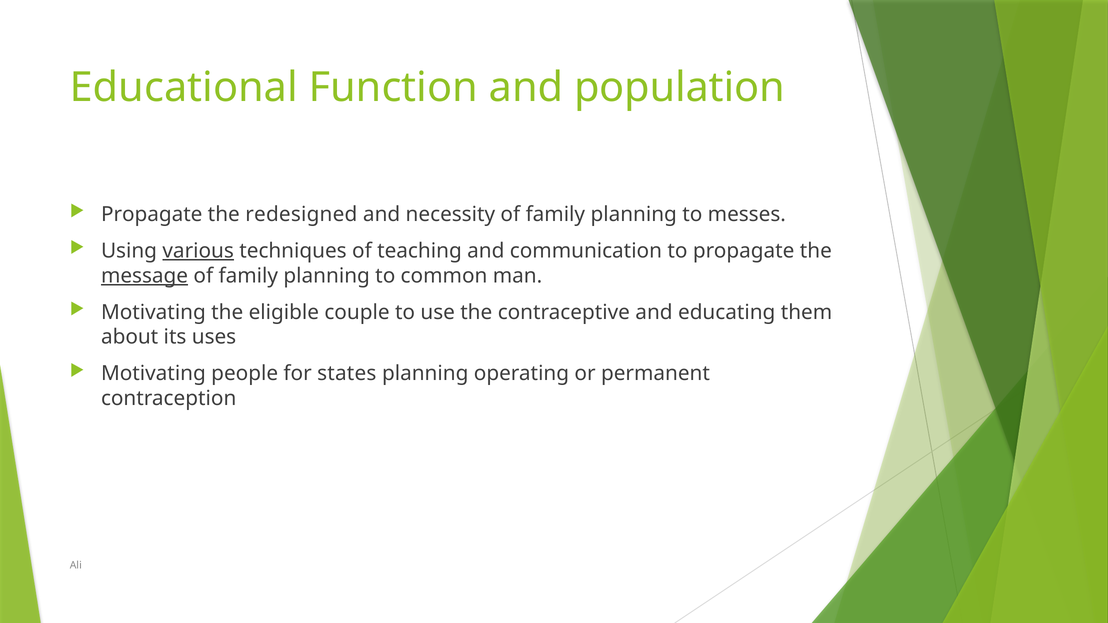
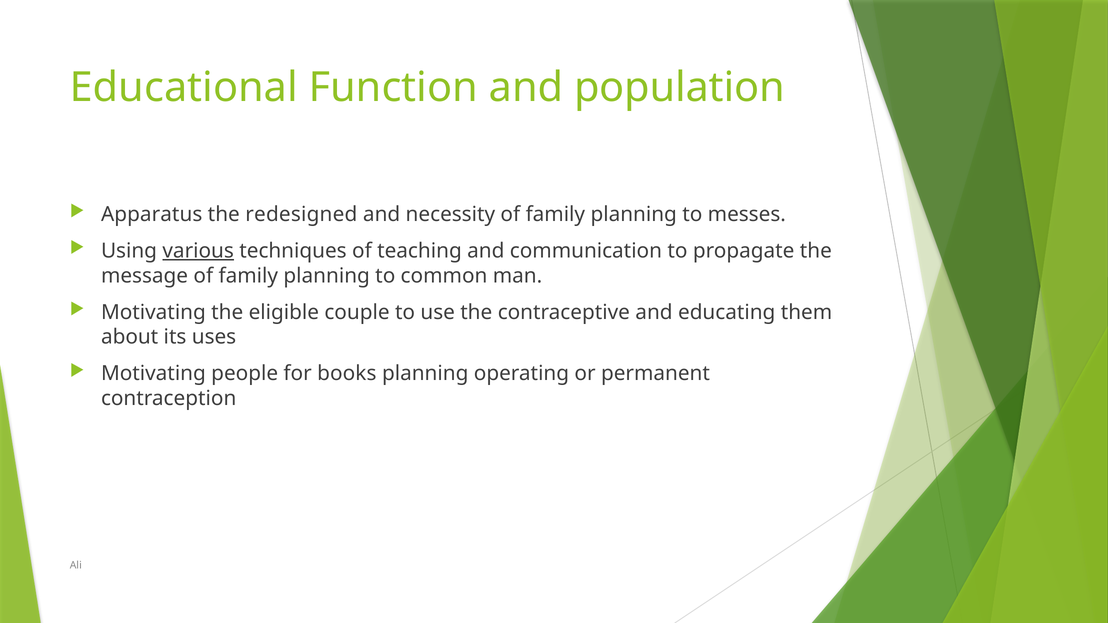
Propagate at (152, 214): Propagate -> Apparatus
message underline: present -> none
states: states -> books
